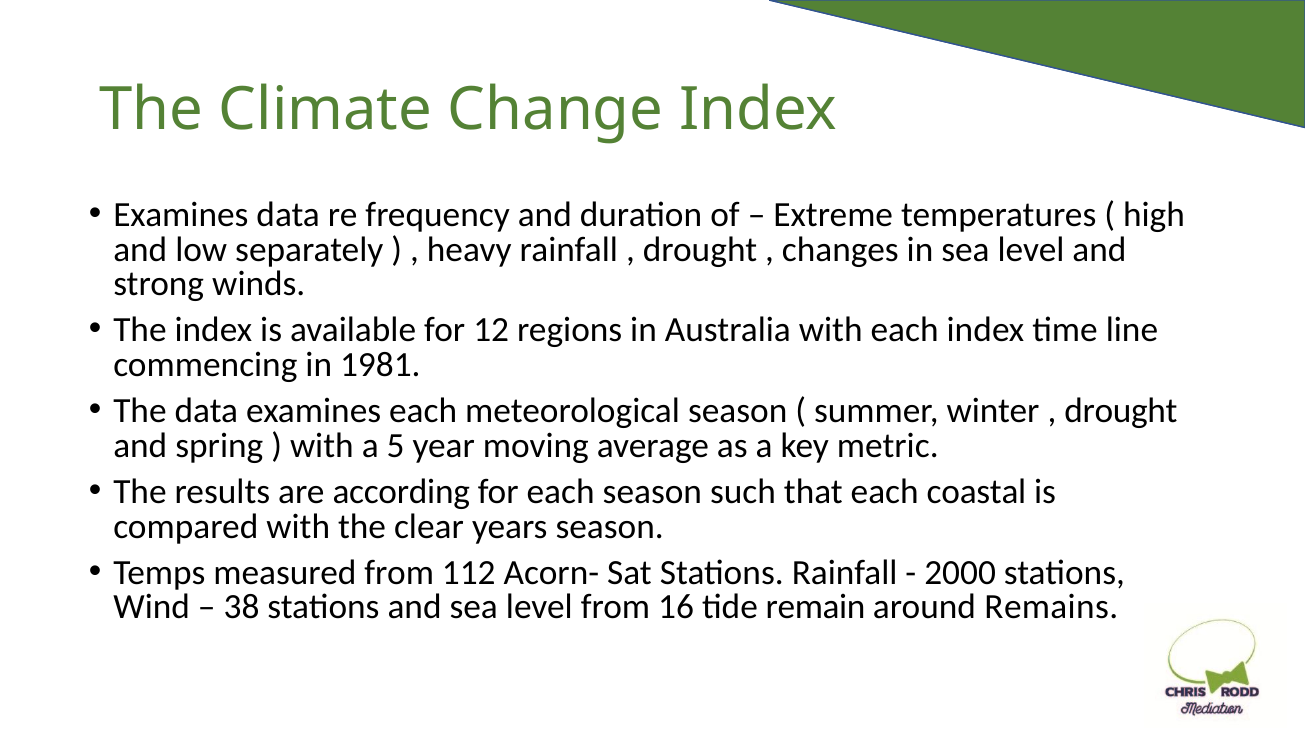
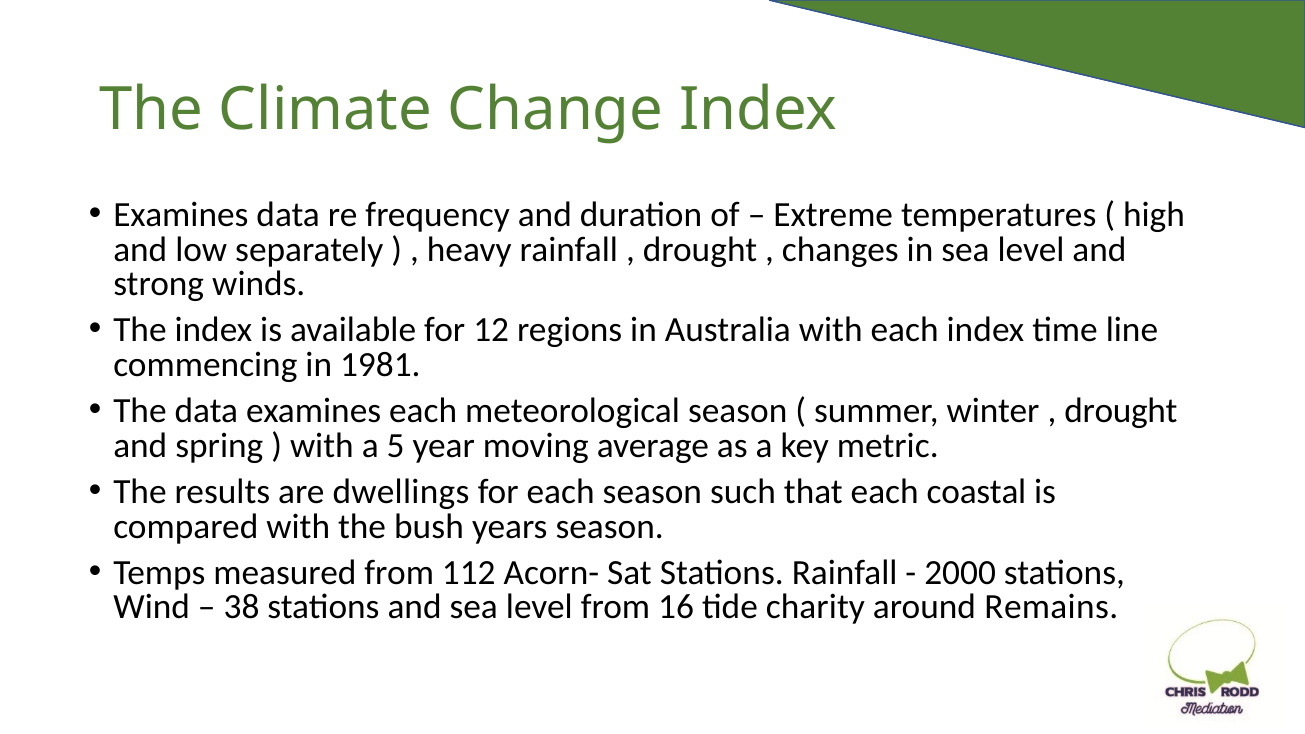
according: according -> dwellings
clear: clear -> bush
remain: remain -> charity
